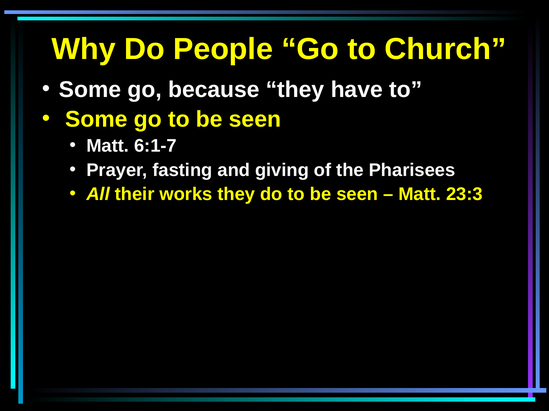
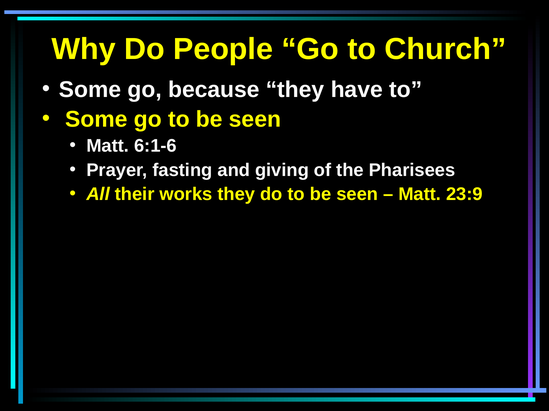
6:1-7: 6:1-7 -> 6:1-6
23:3: 23:3 -> 23:9
